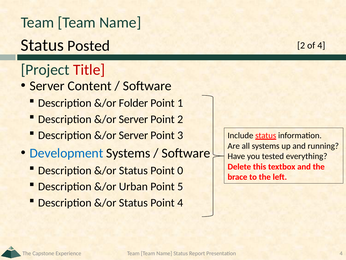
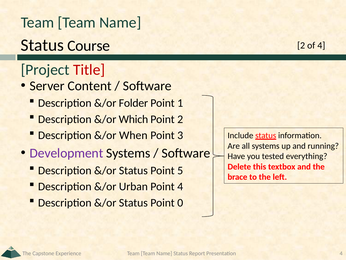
Posted: Posted -> Course
Server at (133, 119): Server -> Which
Server at (133, 135): Server -> When
Development colour: blue -> purple
0: 0 -> 5
Point 5: 5 -> 4
Point 4: 4 -> 0
